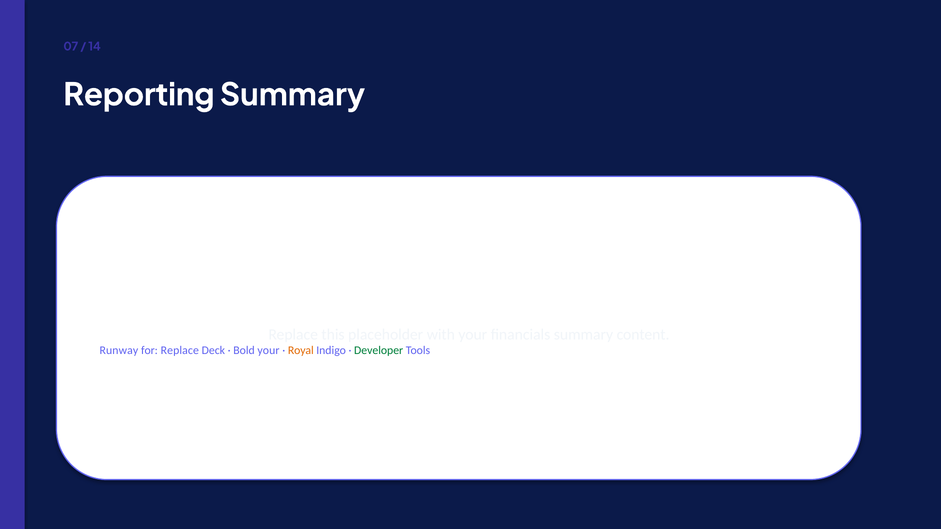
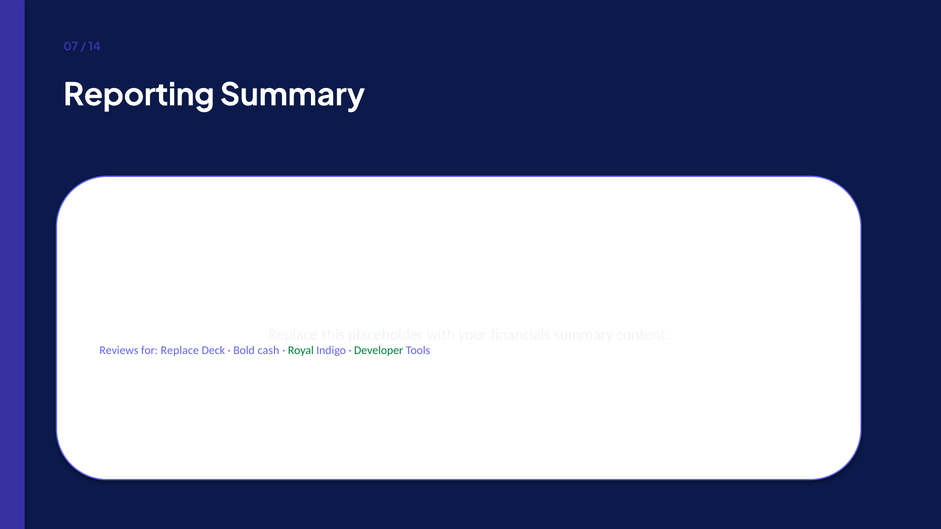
Runway: Runway -> Reviews
Bold your: your -> cash
Royal colour: orange -> green
